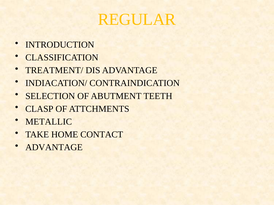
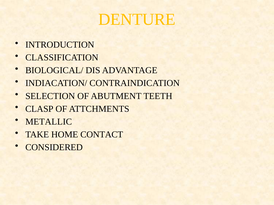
REGULAR: REGULAR -> DENTURE
TREATMENT/: TREATMENT/ -> BIOLOGICAL/
ADVANTAGE at (54, 148): ADVANTAGE -> CONSIDERED
